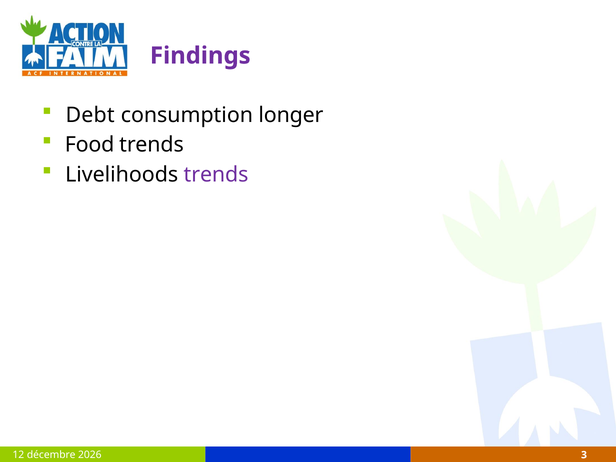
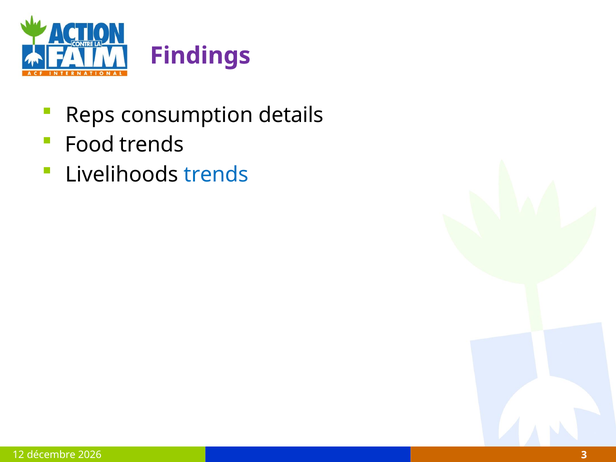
Debt: Debt -> Reps
longer: longer -> details
trends at (216, 175) colour: purple -> blue
